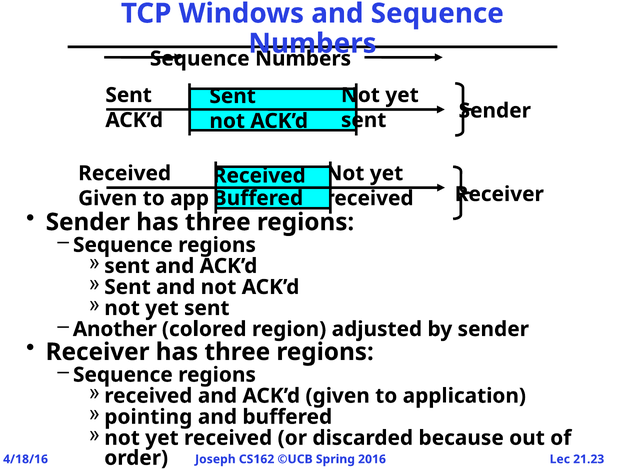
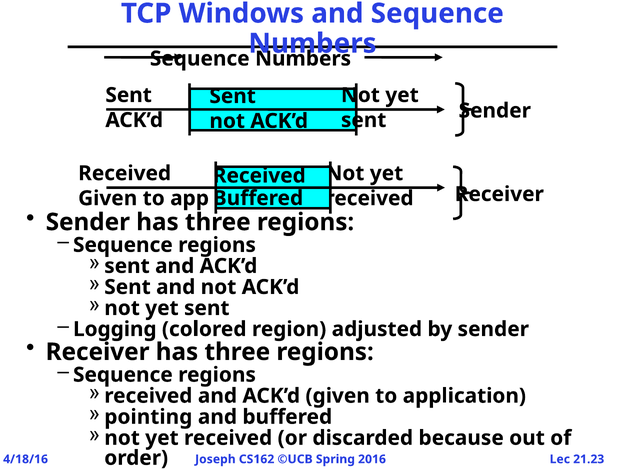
Another: Another -> Logging
